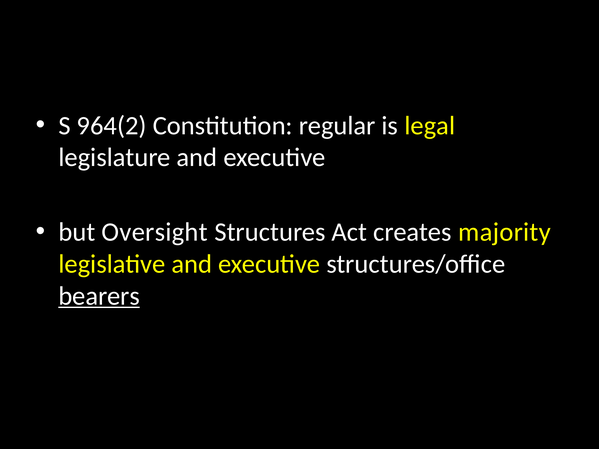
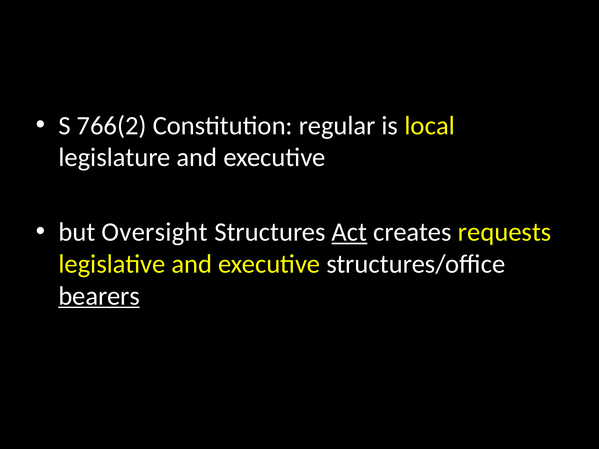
964(2: 964(2 -> 766(2
legal: legal -> local
Act underline: none -> present
majority: majority -> requests
